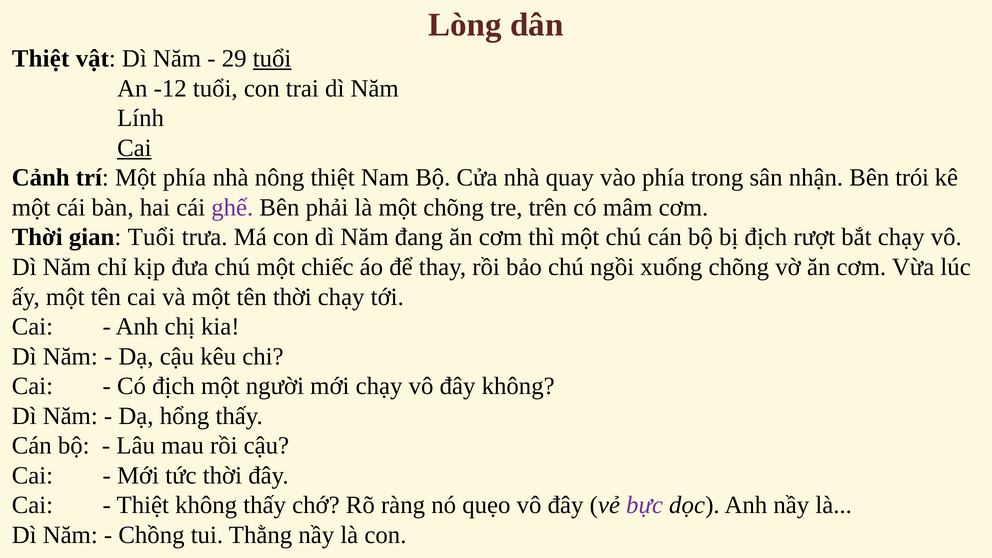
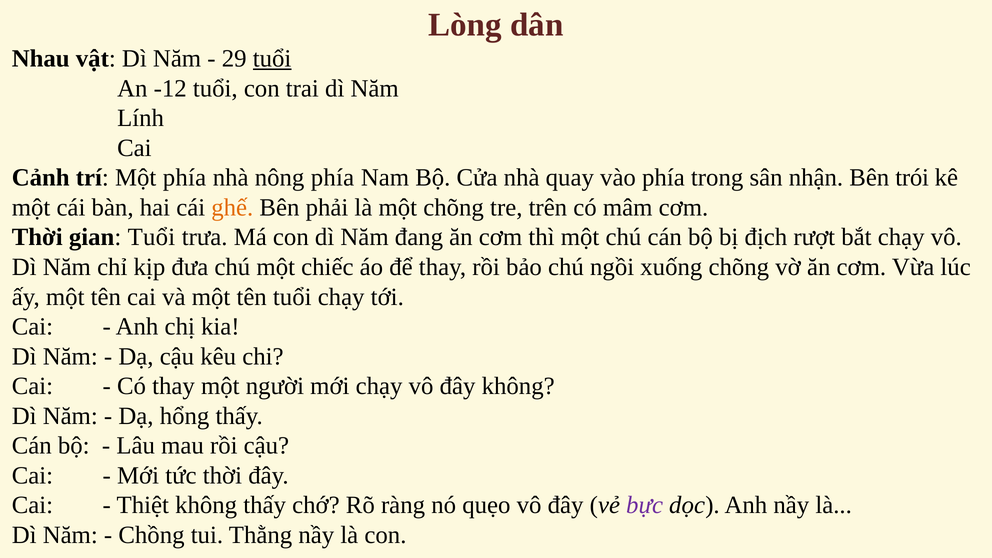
Thiệt at (41, 59): Thiệt -> Nhau
Cai at (134, 148) underline: present -> none
nông thiệt: thiệt -> phía
ghế colour: purple -> orange
tên thời: thời -> tuổi
Có địch: địch -> thay
